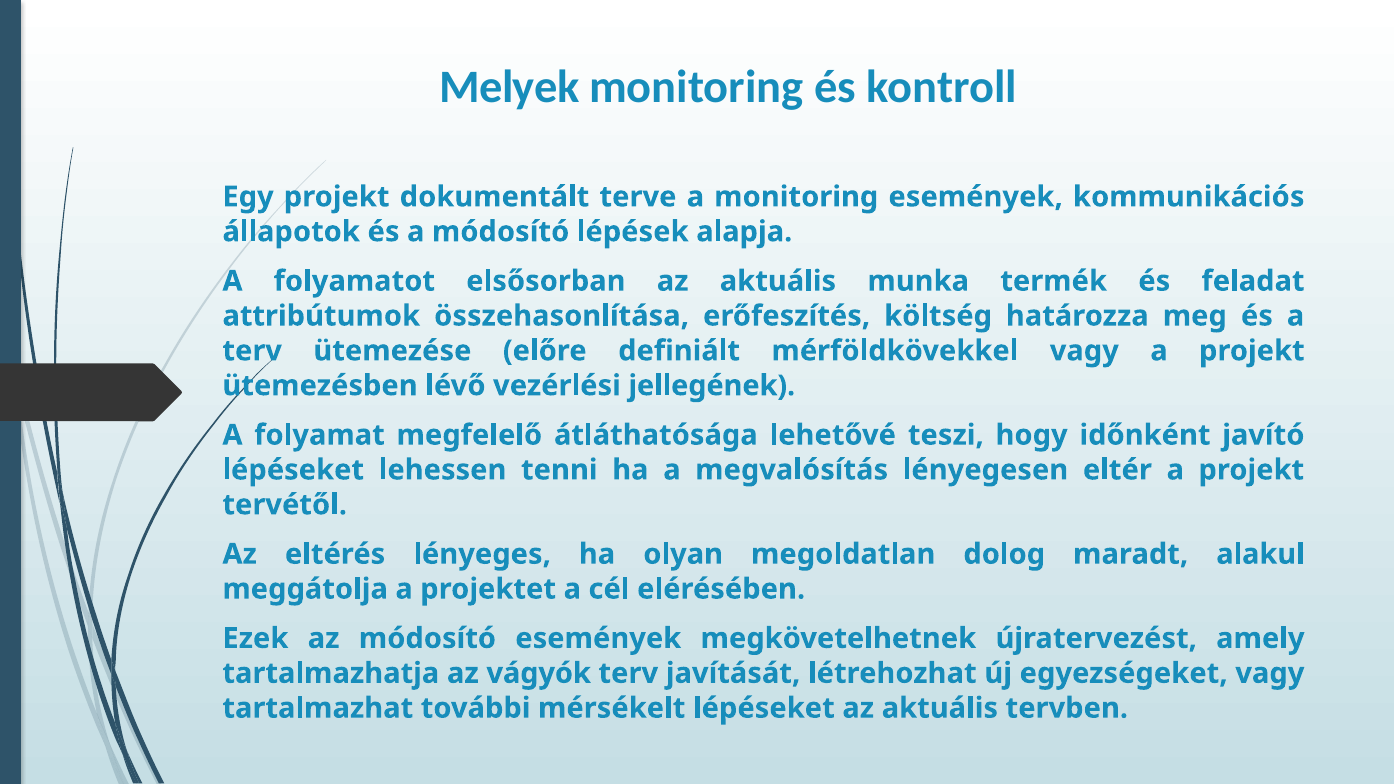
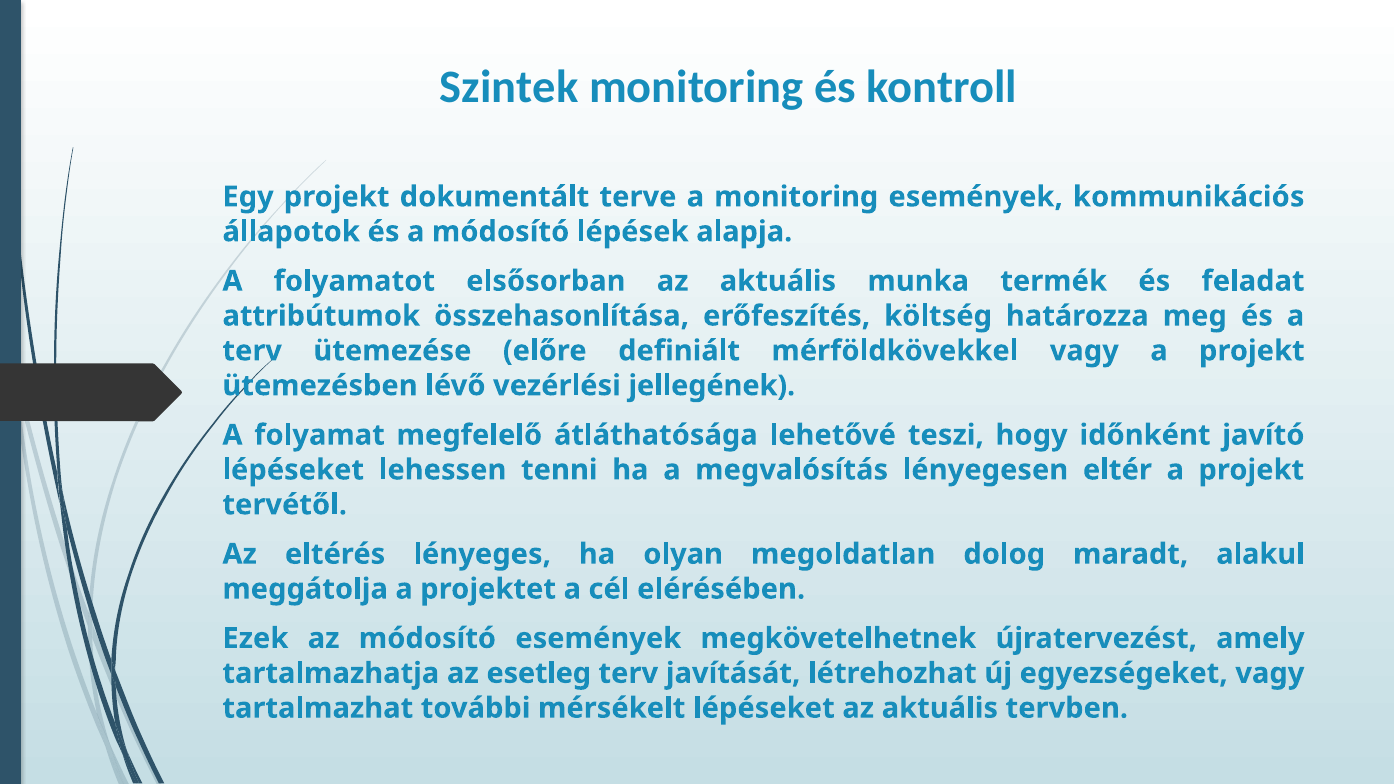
Melyek: Melyek -> Szintek
vágyók: vágyók -> esetleg
